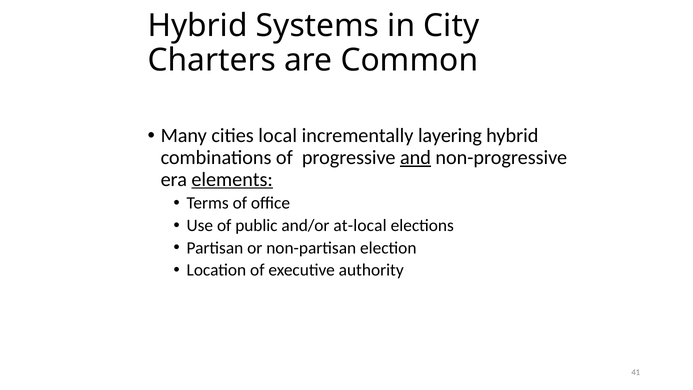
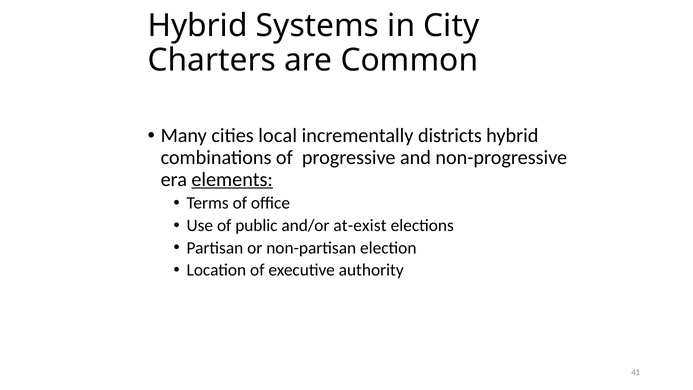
layering: layering -> districts
and underline: present -> none
at-local: at-local -> at-exist
